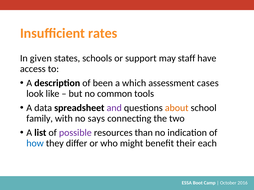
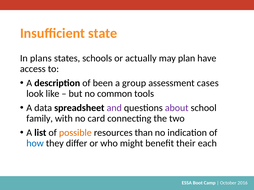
rates: rates -> state
given: given -> plans
support: support -> actually
staff: staff -> plan
which: which -> group
about colour: orange -> purple
says: says -> card
possible colour: purple -> orange
